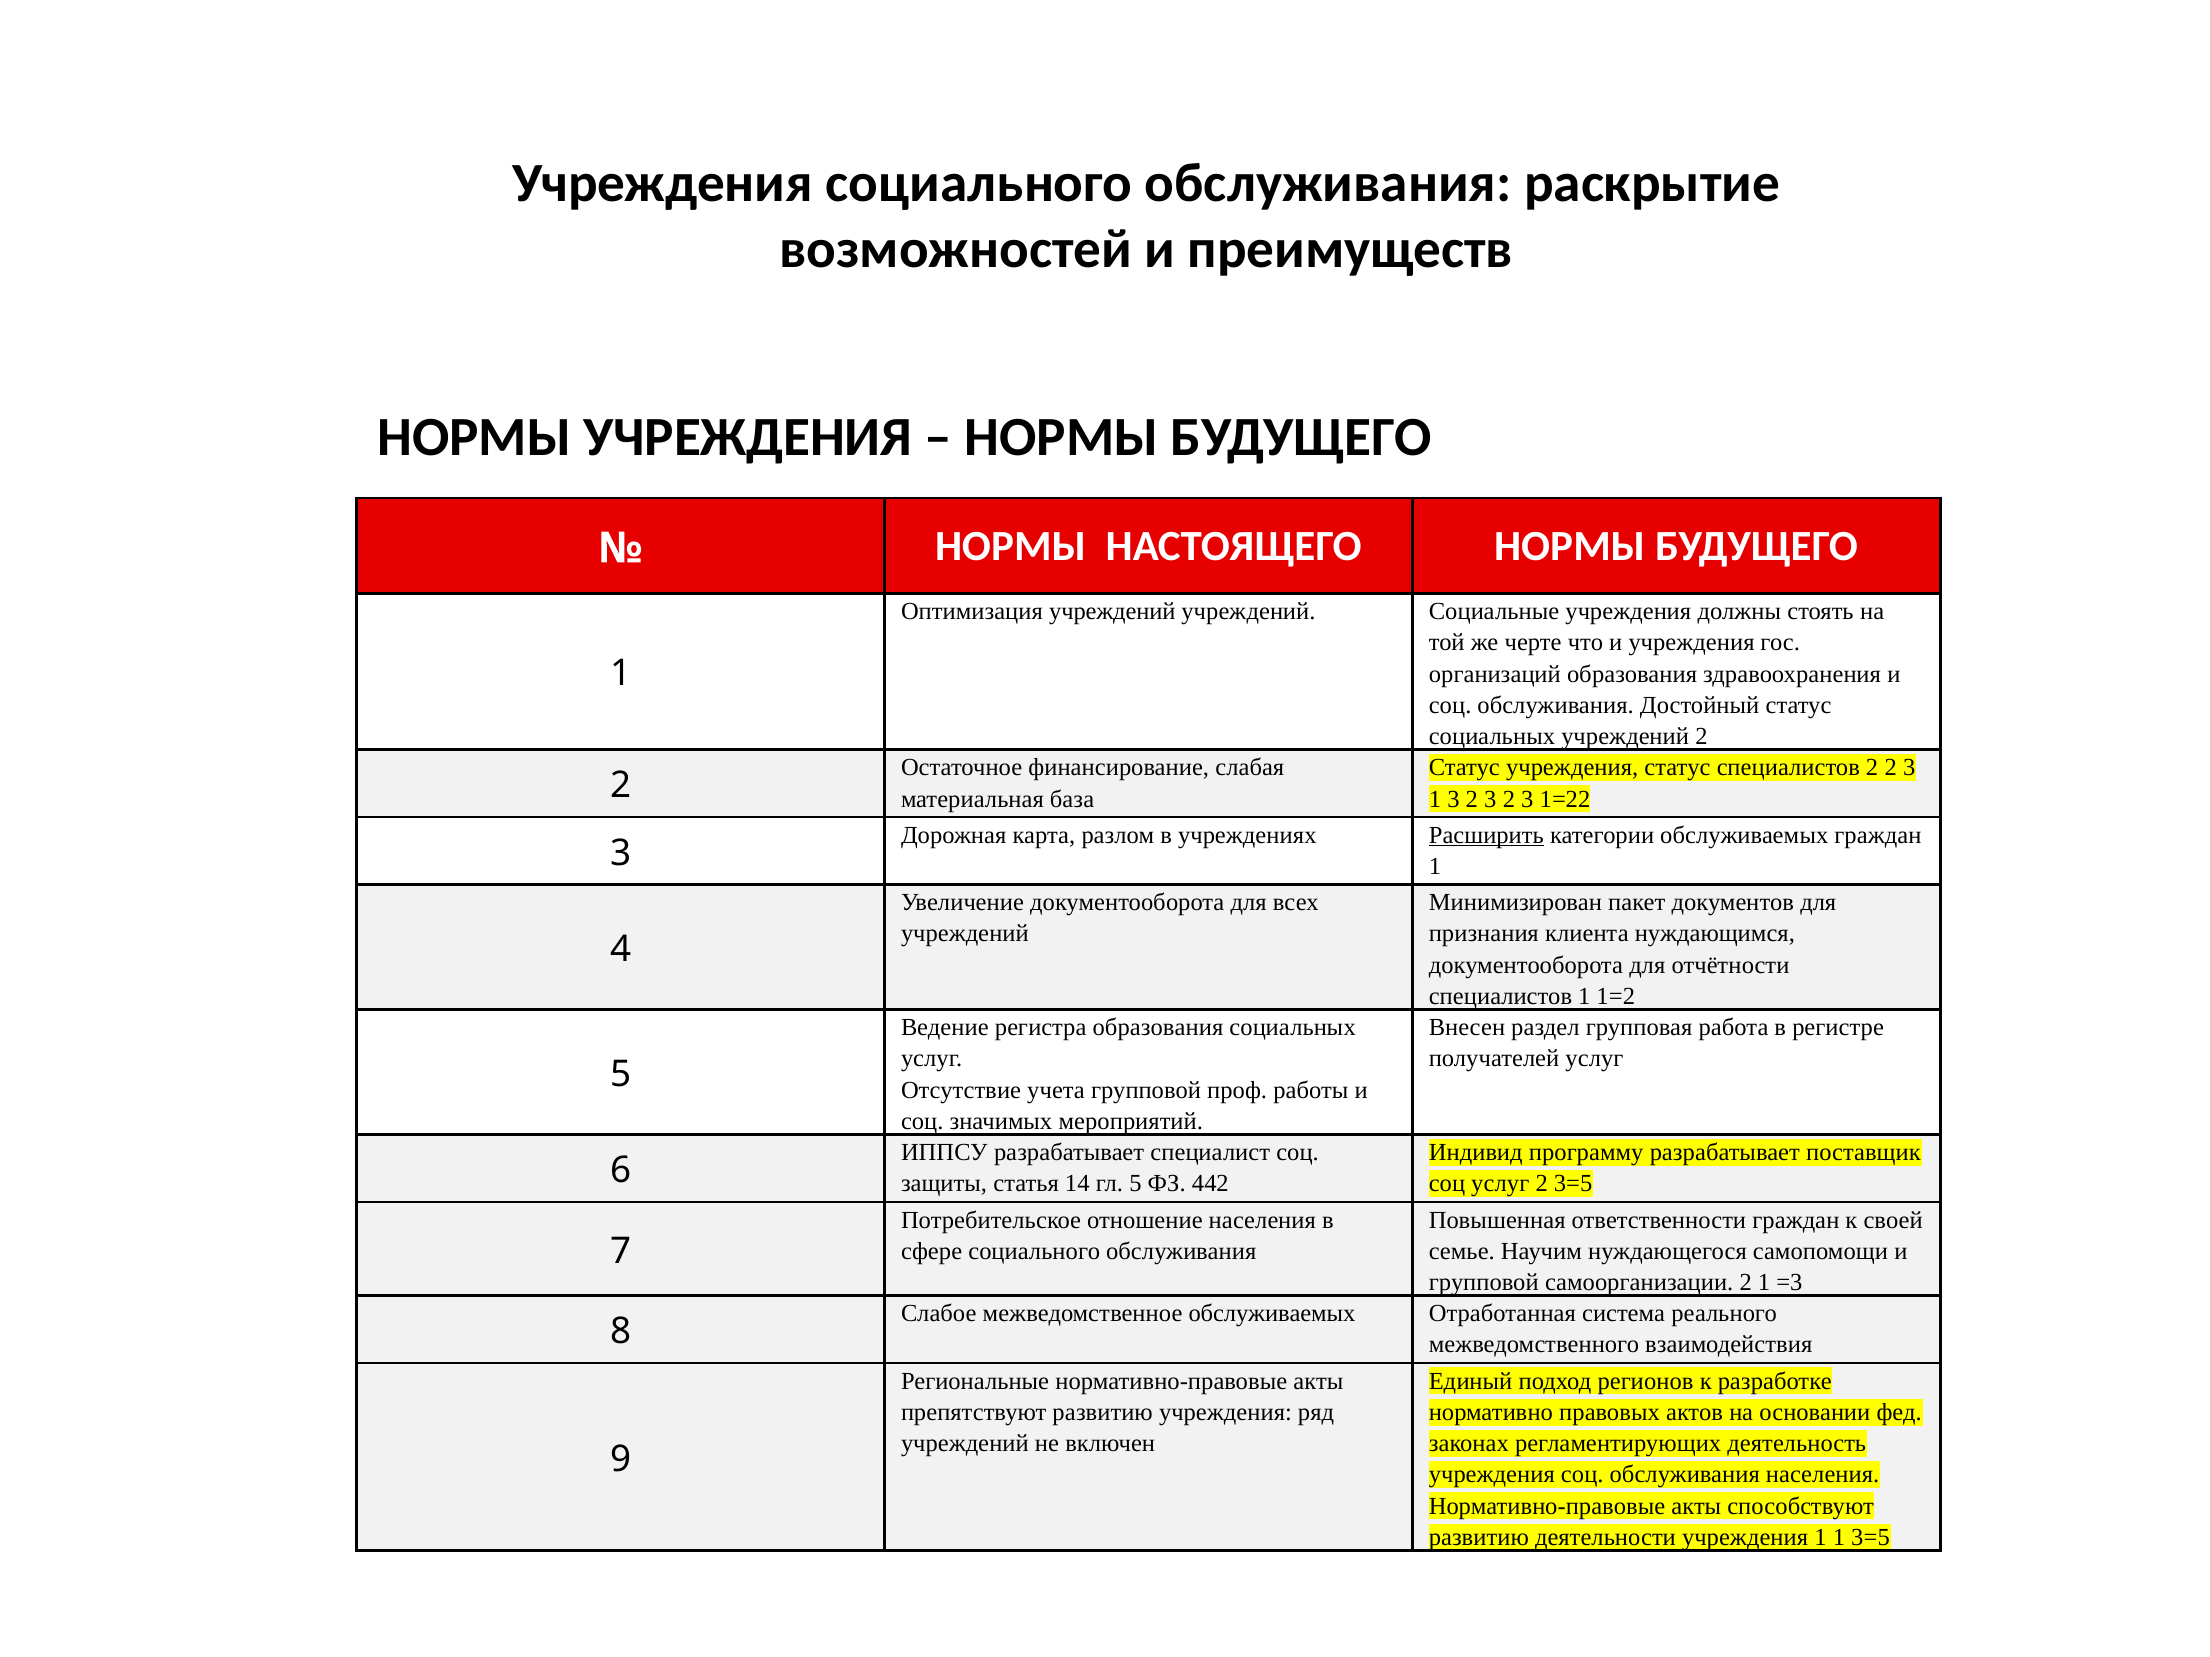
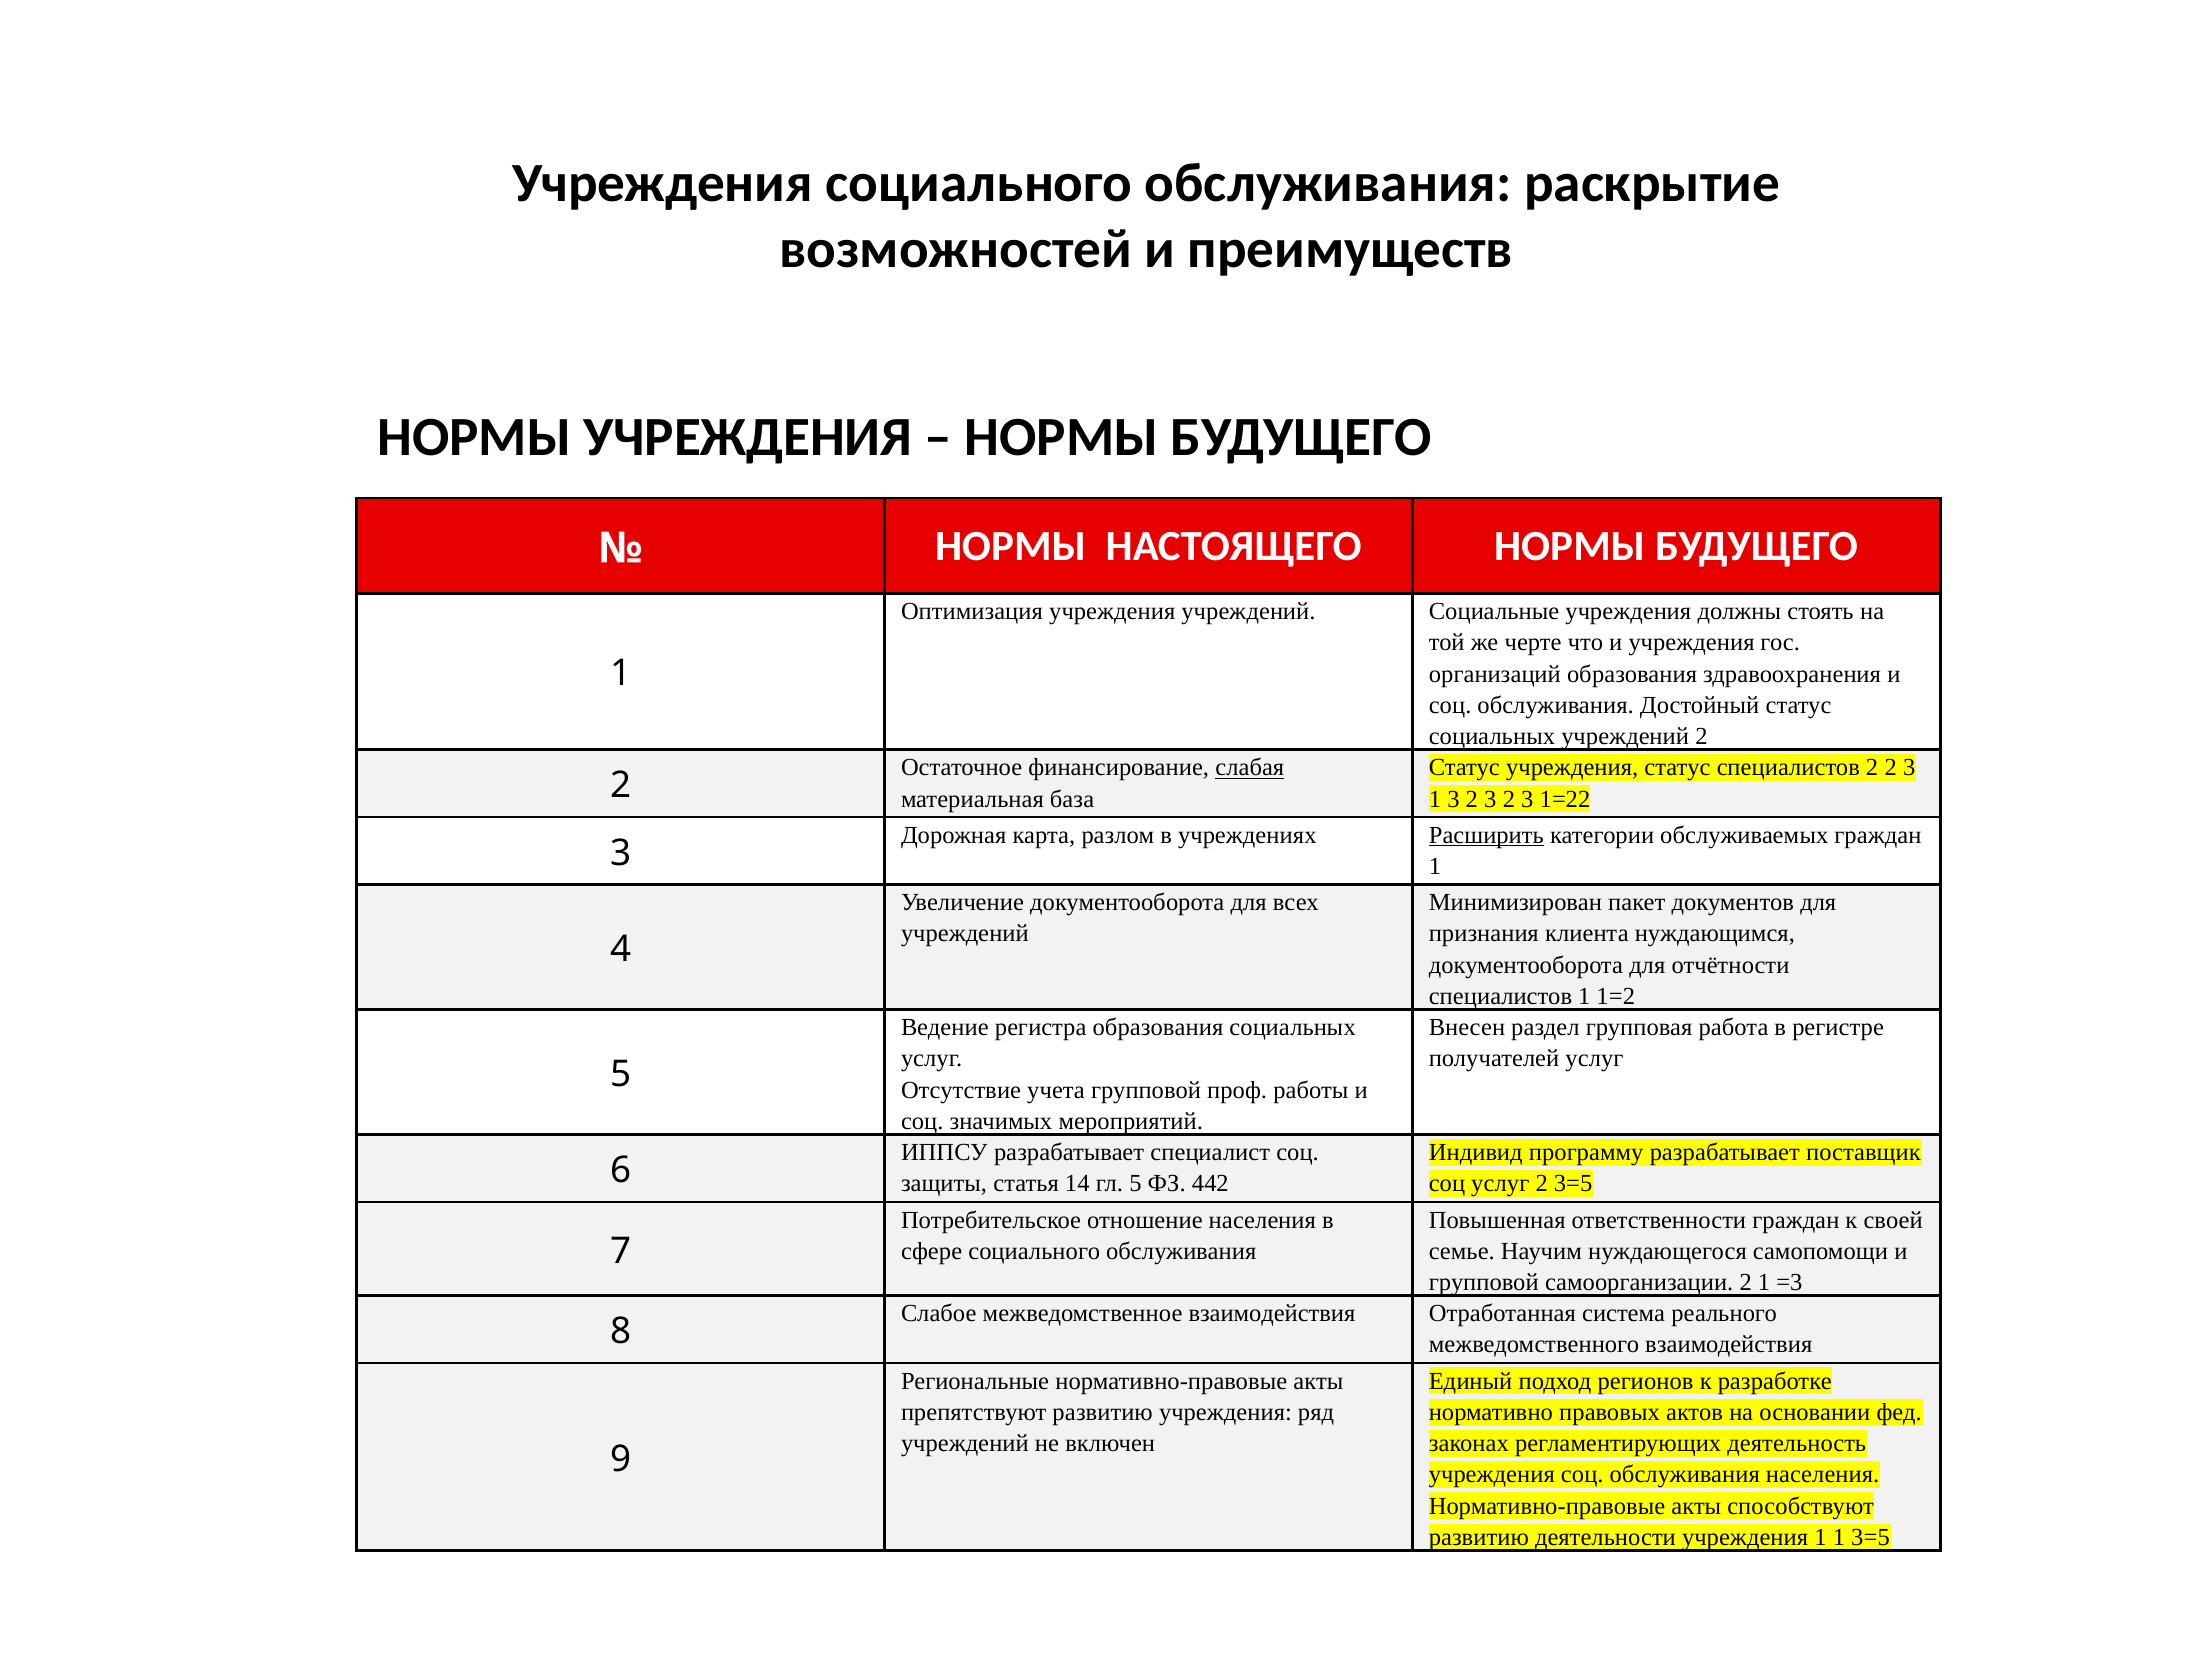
Оптимизация учреждений: учреждений -> учреждения
слабая underline: none -> present
межведомственное обслуживаемых: обслуживаемых -> взаимодействия
